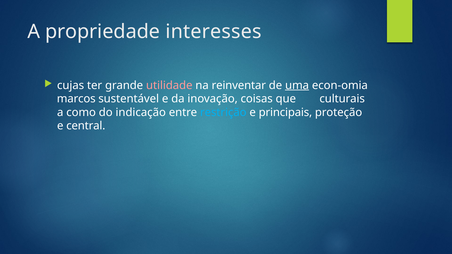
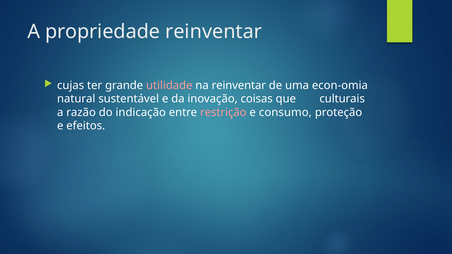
propriedade interesses: interesses -> reinventar
uma underline: present -> none
marcos: marcos -> natural
como: como -> razão
restrição colour: light blue -> pink
principais: principais -> consumo
central: central -> efeitos
